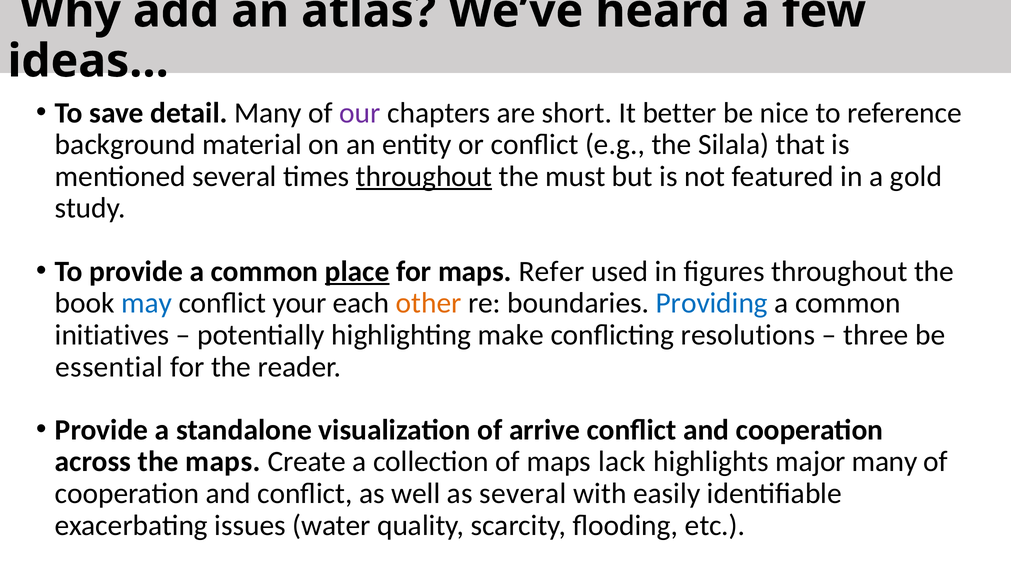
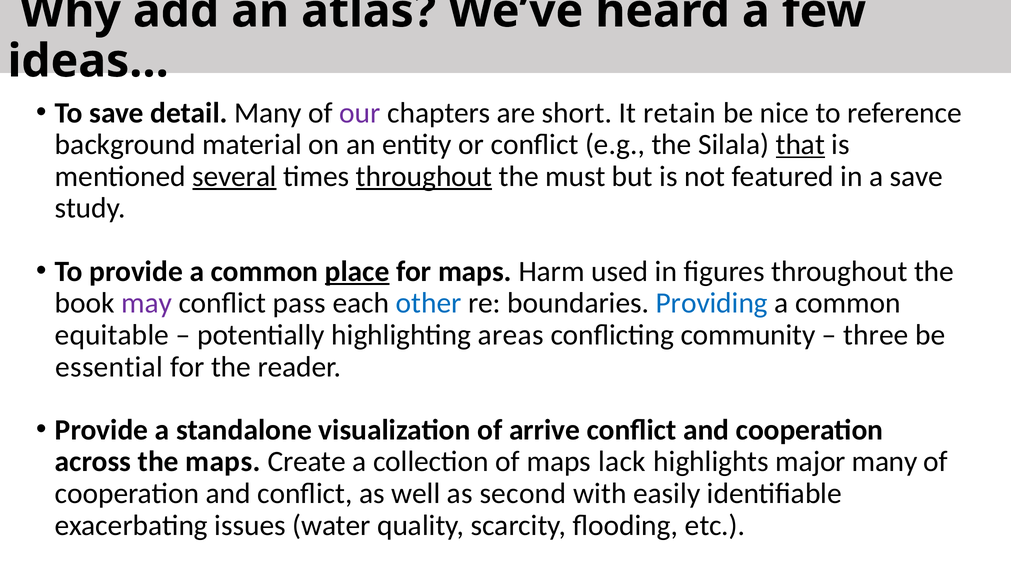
better: better -> retain
that underline: none -> present
several at (235, 177) underline: none -> present
a gold: gold -> save
Refer: Refer -> Harm
may colour: blue -> purple
your: your -> pass
other colour: orange -> blue
initiatives: initiatives -> equitable
make: make -> areas
resolutions: resolutions -> community
as several: several -> second
